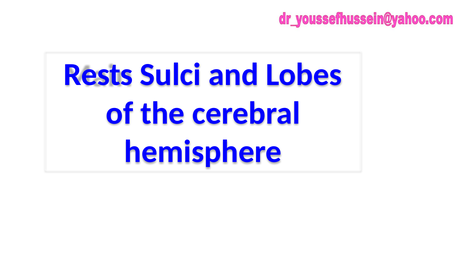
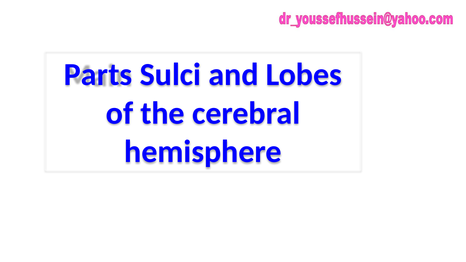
Rests: Rests -> Parts
